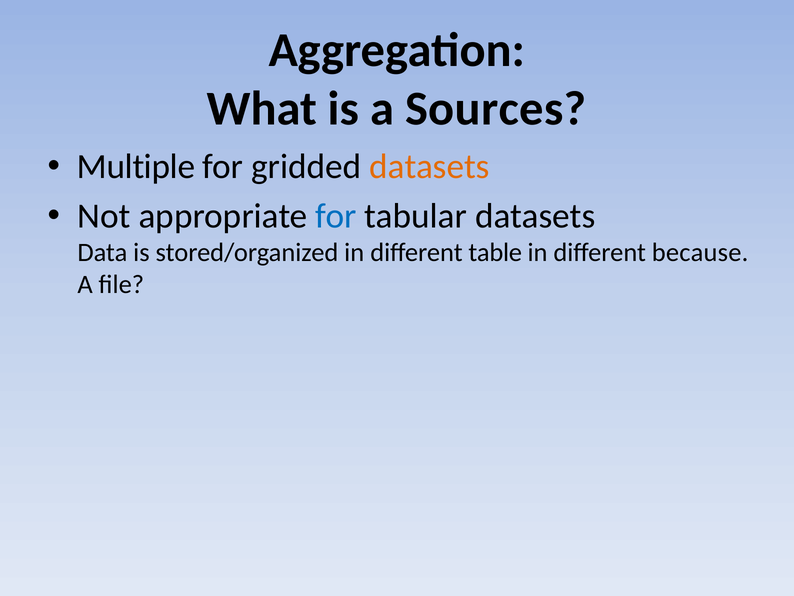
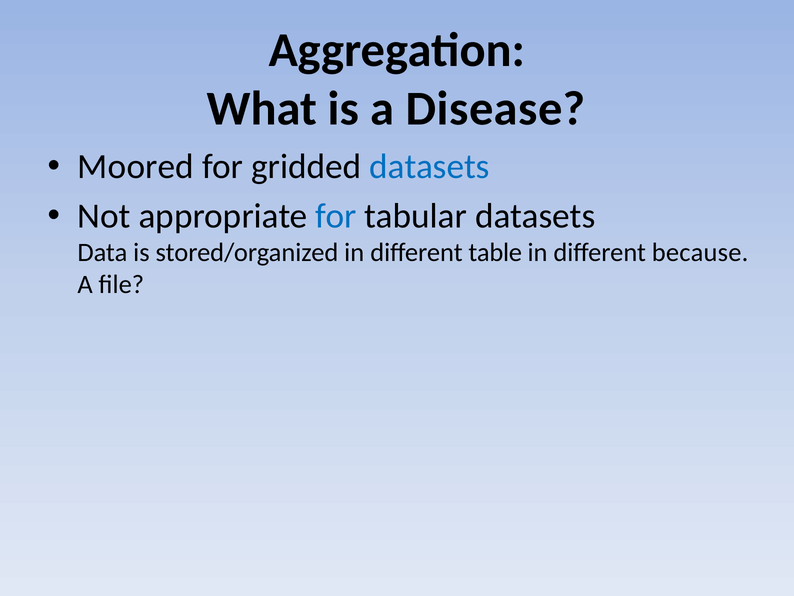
Sources: Sources -> Disease
Multiple: Multiple -> Moored
datasets at (429, 167) colour: orange -> blue
